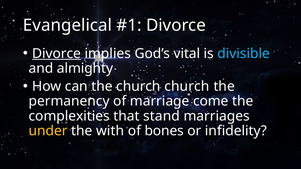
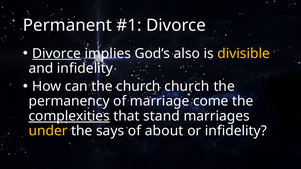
Evangelical: Evangelical -> Permanent
vital: vital -> also
divisible colour: light blue -> yellow
and almighty: almighty -> infidelity
complexities underline: none -> present
with: with -> says
bones: bones -> about
